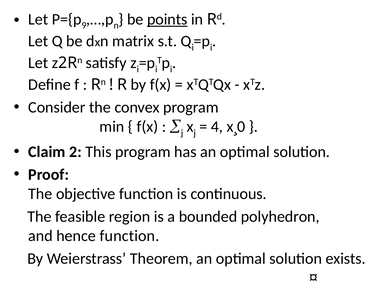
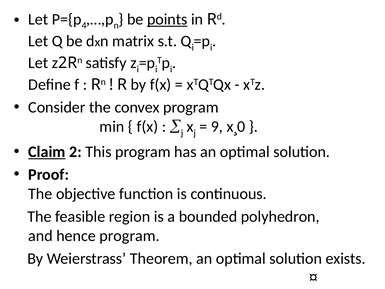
9: 9 -> 4
4: 4 -> 9
Claim underline: none -> present
hence function: function -> program
